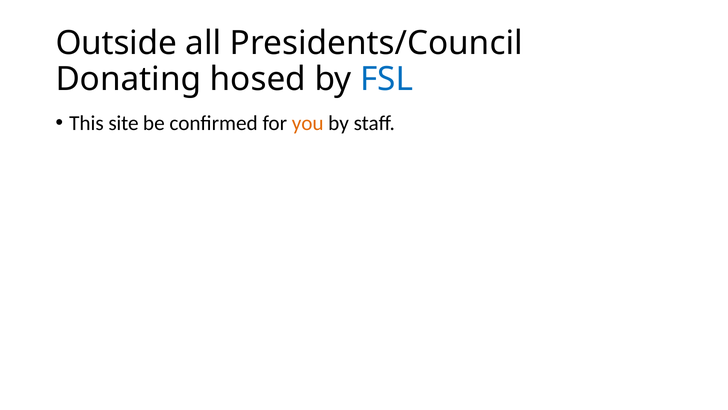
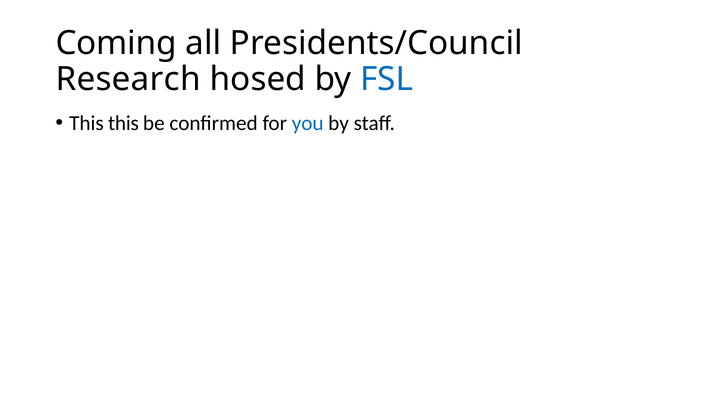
Outside: Outside -> Coming
Donating: Donating -> Research
This site: site -> this
you colour: orange -> blue
